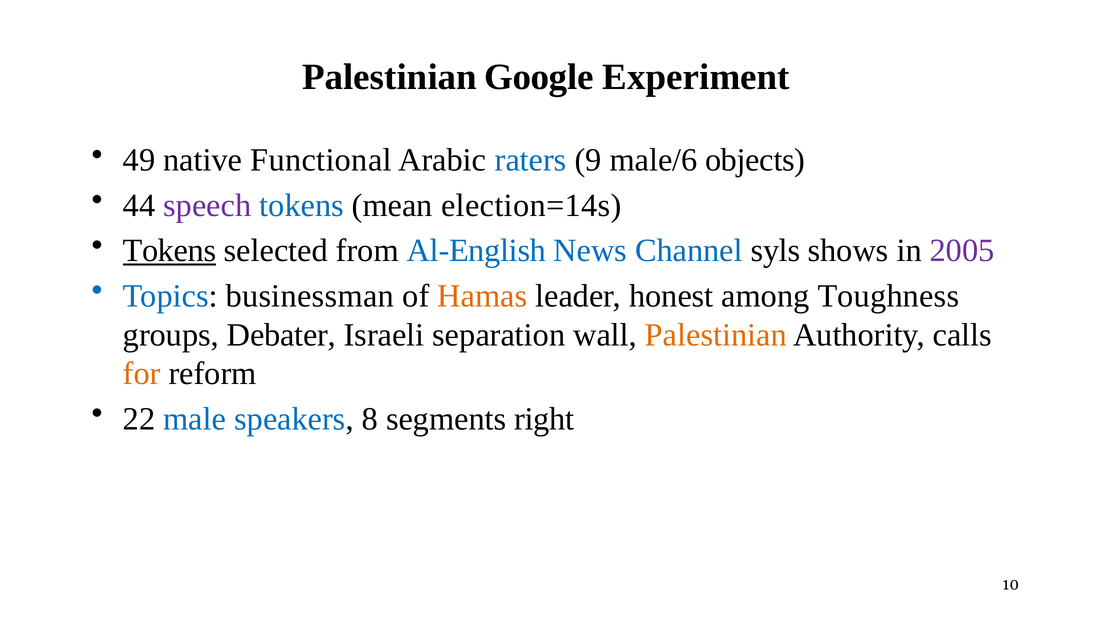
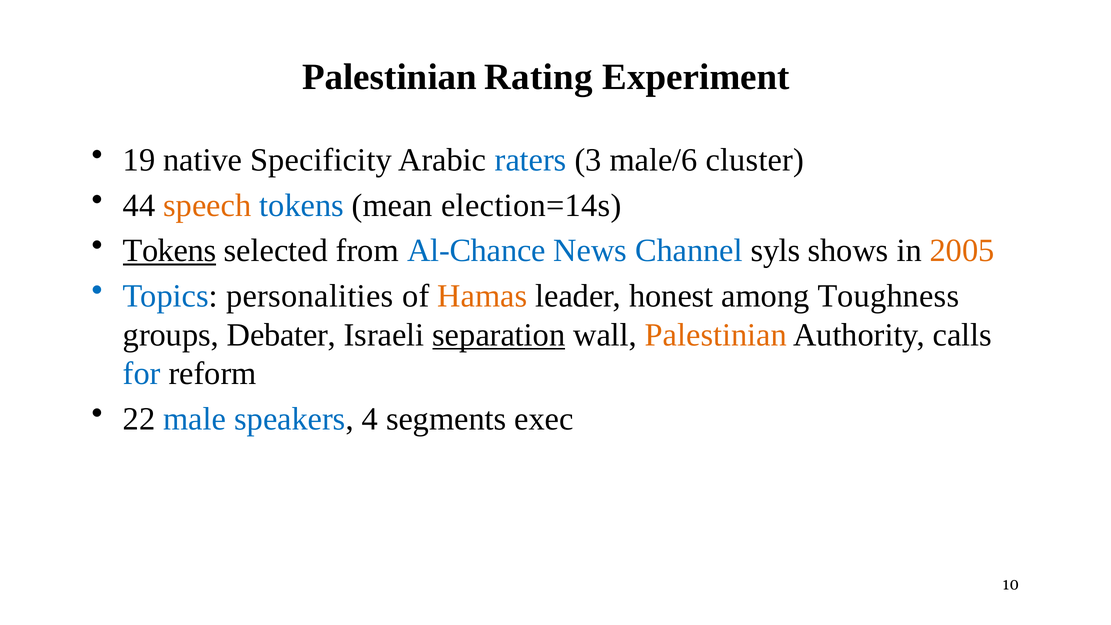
Google: Google -> Rating
49: 49 -> 19
Functional: Functional -> Specificity
9: 9 -> 3
objects: objects -> cluster
speech colour: purple -> orange
Al-English: Al-English -> Al-Chance
2005 colour: purple -> orange
businessman: businessman -> personalities
separation underline: none -> present
for colour: orange -> blue
8: 8 -> 4
right: right -> exec
